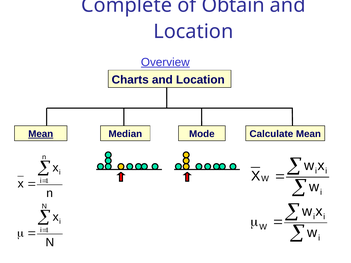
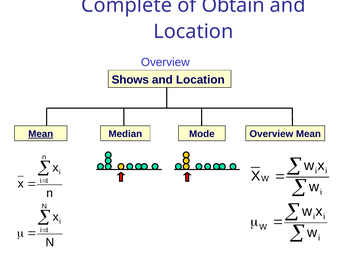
Overview at (165, 62) underline: present -> none
Charts: Charts -> Shows
Mode Calculate: Calculate -> Overview
